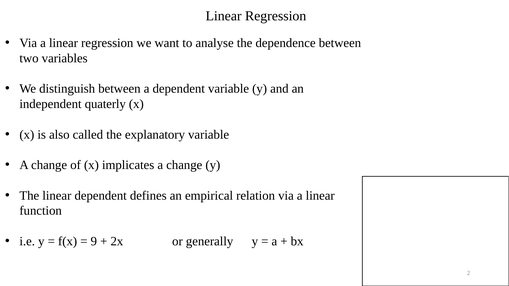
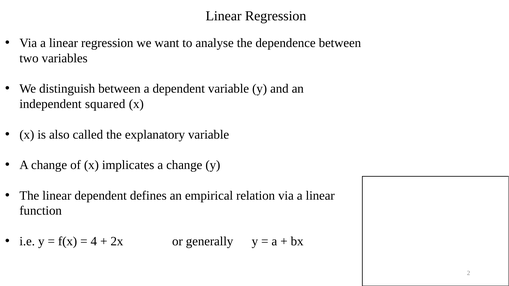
quaterly: quaterly -> squared
9: 9 -> 4
